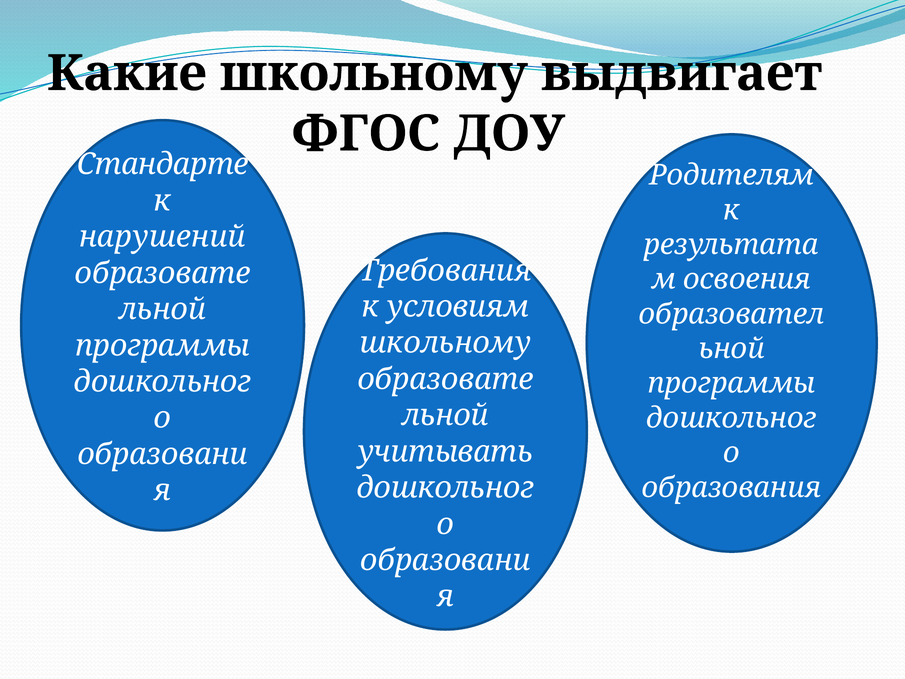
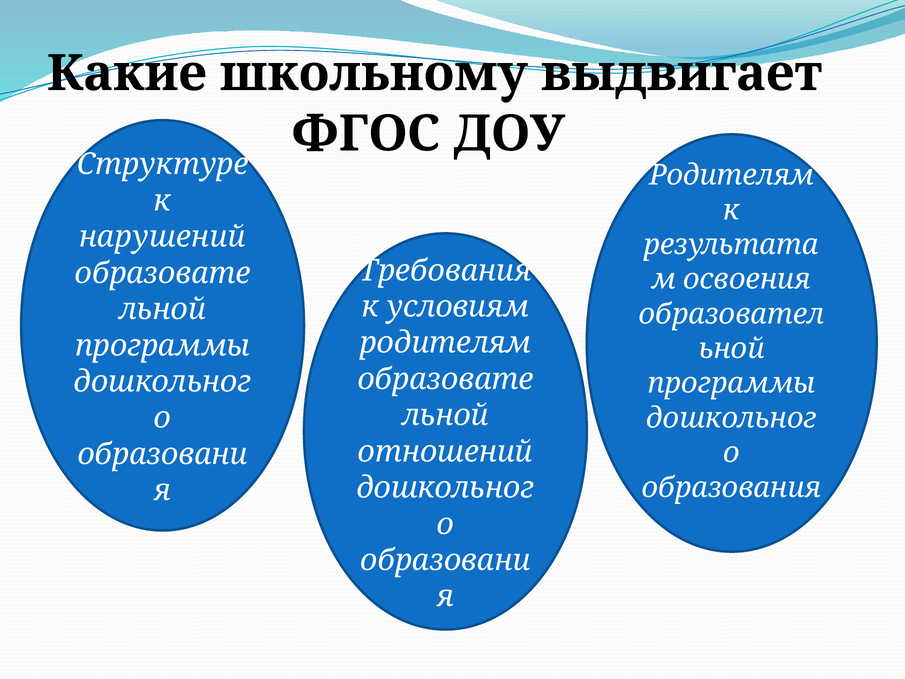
Стандарте: Стандарте -> Структуре
школьному at (445, 343): школьному -> родителям
учитывать: учитывать -> отношений
